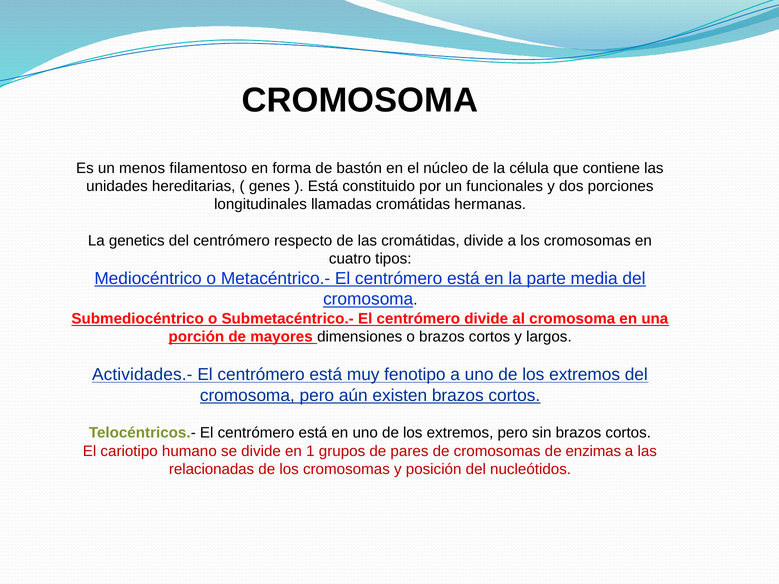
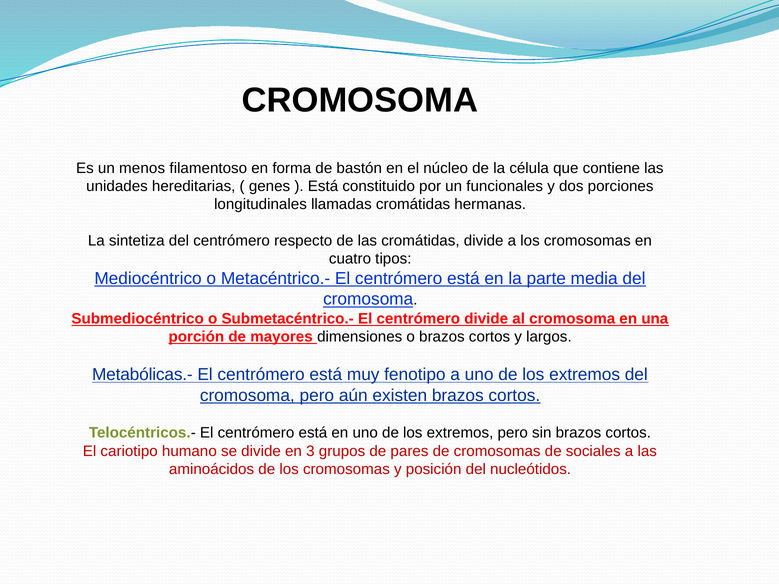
genetics: genetics -> sintetiza
Actividades.-: Actividades.- -> Metabólicas.-
1: 1 -> 3
enzimas: enzimas -> sociales
relacionadas: relacionadas -> aminoácidos
